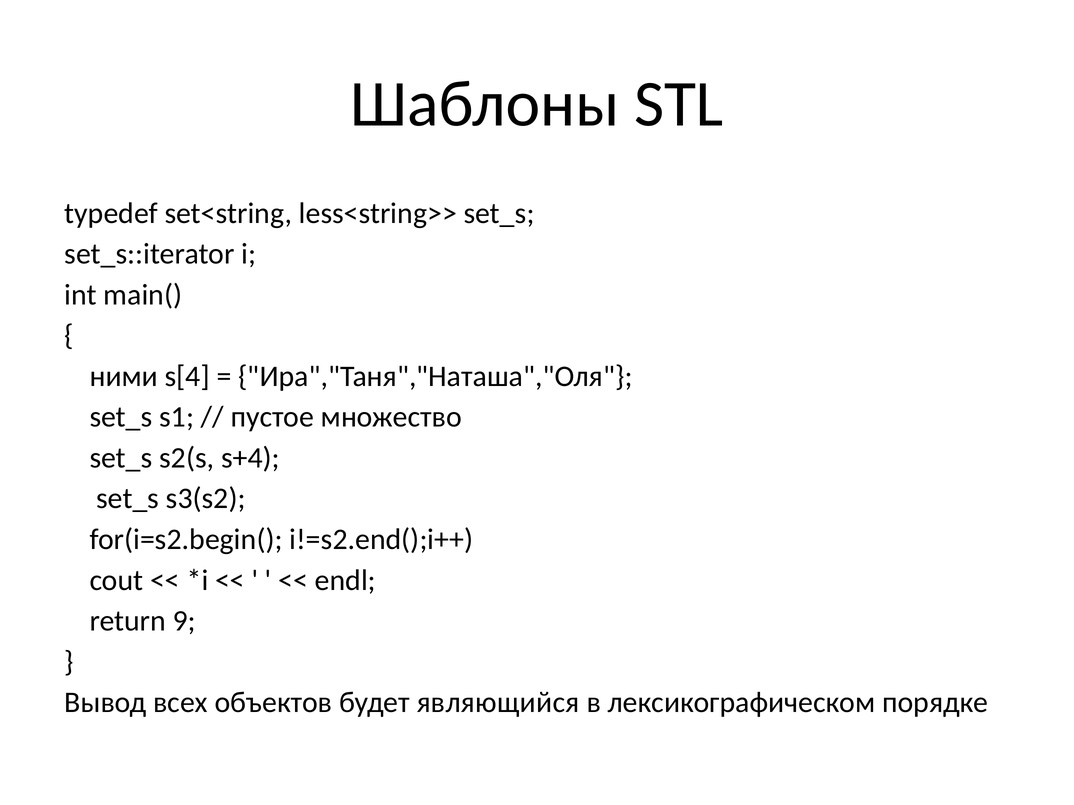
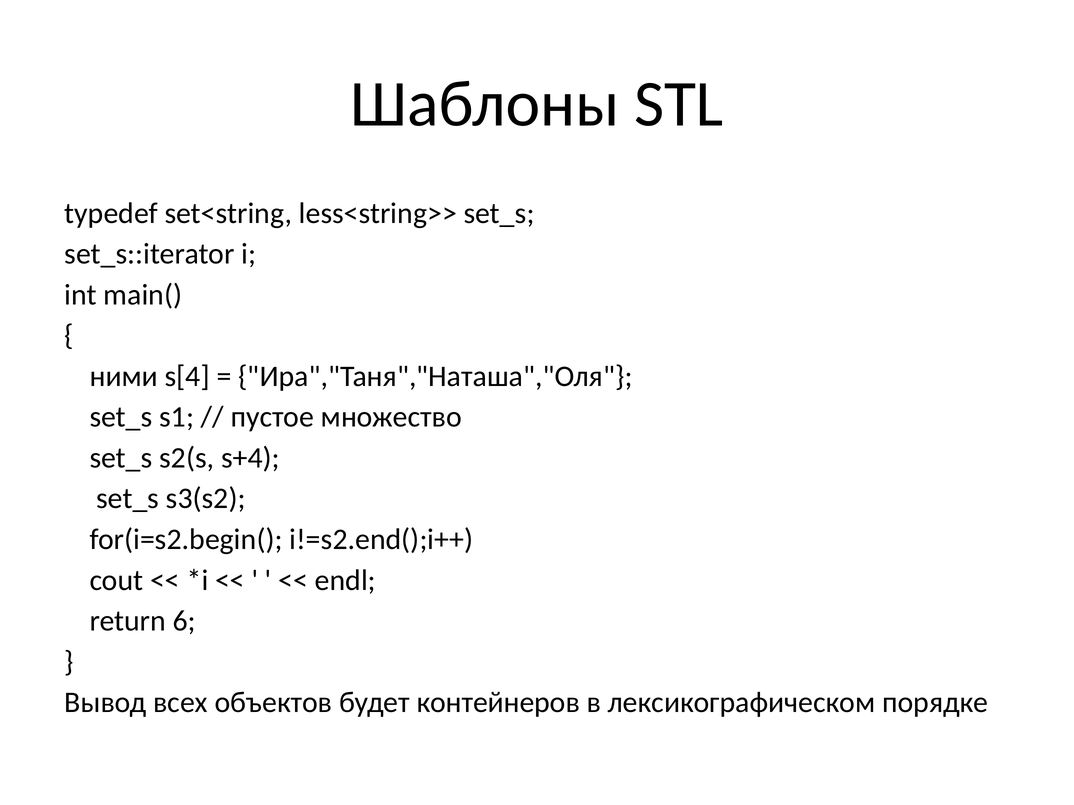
9: 9 -> 6
являющийся: являющийся -> контейнеров
